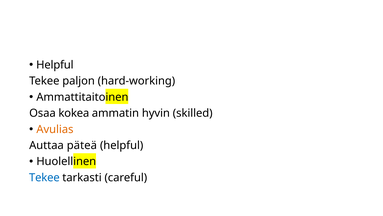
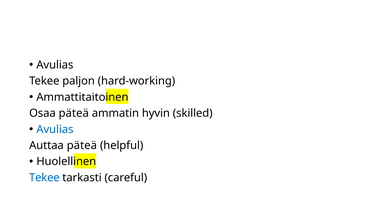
Helpful at (55, 65): Helpful -> Avulias
Osaa kokea: kokea -> päteä
Avulias at (55, 129) colour: orange -> blue
